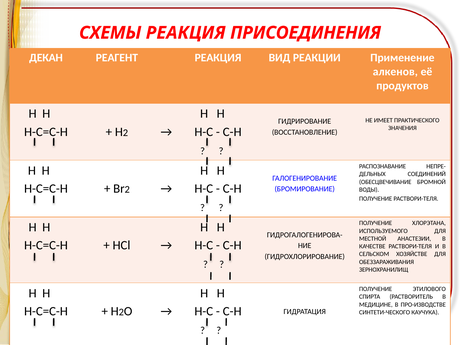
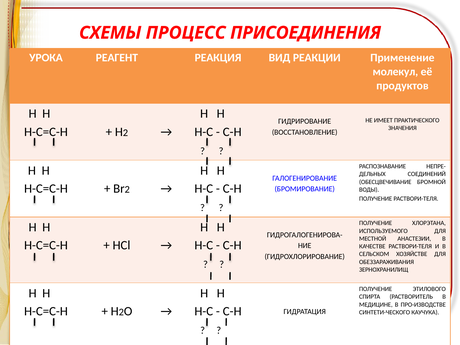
СХЕМЫ РЕАКЦИЯ: РЕАКЦИЯ -> ПРОЦЕСС
ДЕКАН: ДЕКАН -> УРОКА
алкенов: алкенов -> молекул
